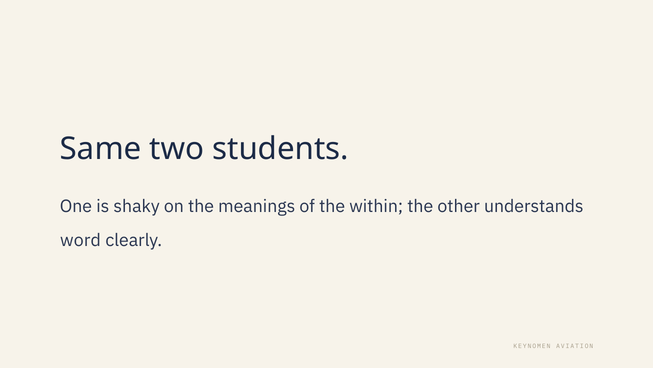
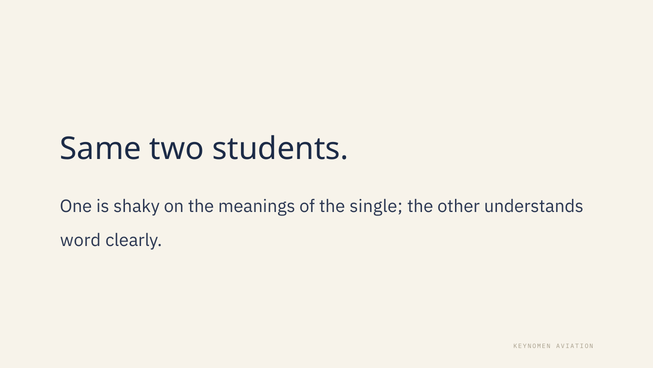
within: within -> single
